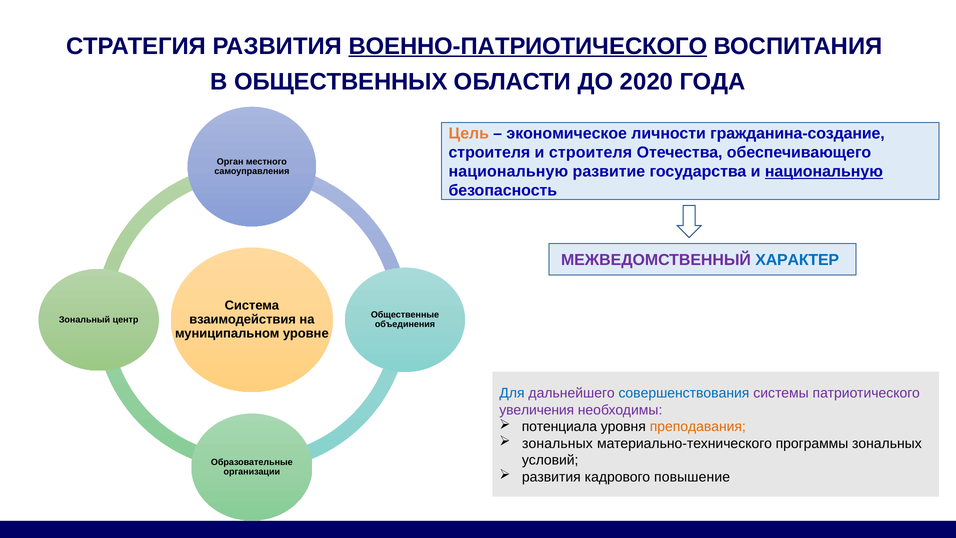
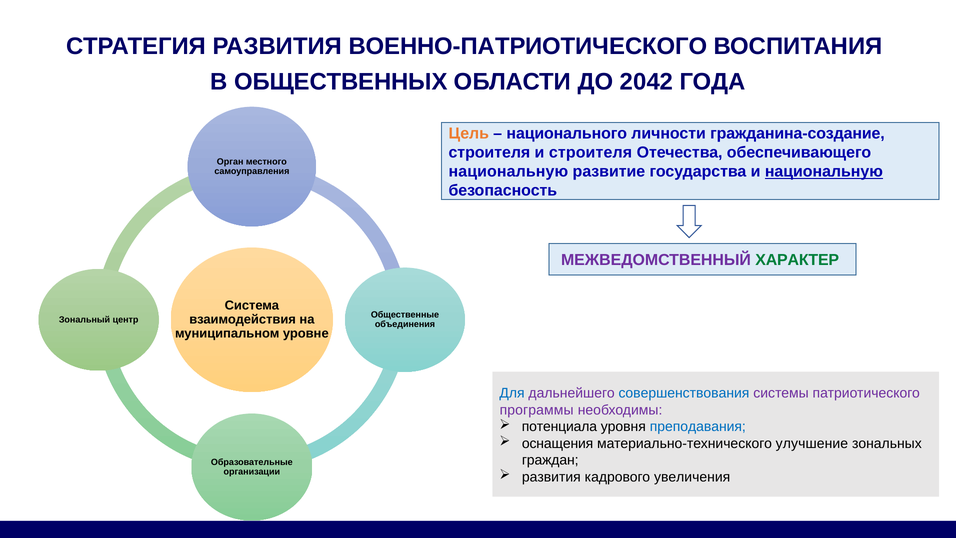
ВОЕННО-ПАТРИОТИЧЕСКОГО underline: present -> none
2020: 2020 -> 2042
экономическое: экономическое -> национального
ХАРАКТЕР colour: blue -> green
увеличения: увеличения -> программы
преподавания colour: orange -> blue
зональных at (557, 443): зональных -> оснащения
программы: программы -> улучшение
условий: условий -> граждан
повышение: повышение -> увеличения
